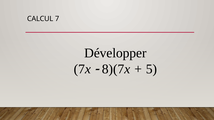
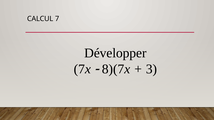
5: 5 -> 3
